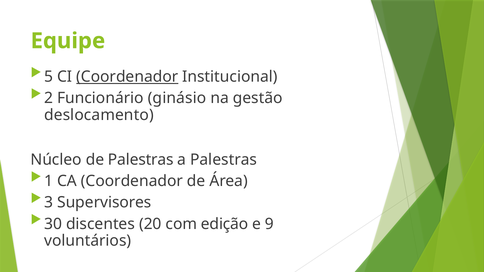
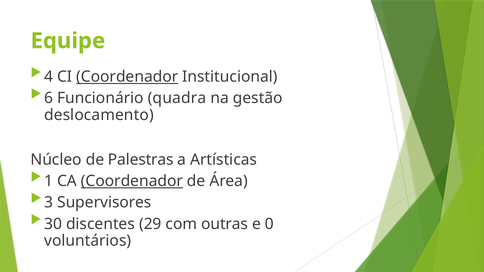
5: 5 -> 4
2: 2 -> 6
ginásio: ginásio -> quadra
a Palestras: Palestras -> Artísticas
Coordenador at (132, 181) underline: none -> present
20: 20 -> 29
edição: edição -> outras
9: 9 -> 0
